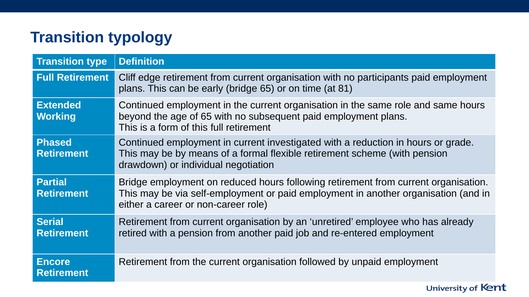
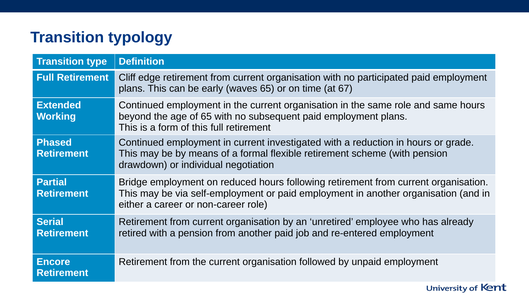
participants: participants -> participated
early bridge: bridge -> waves
81: 81 -> 67
